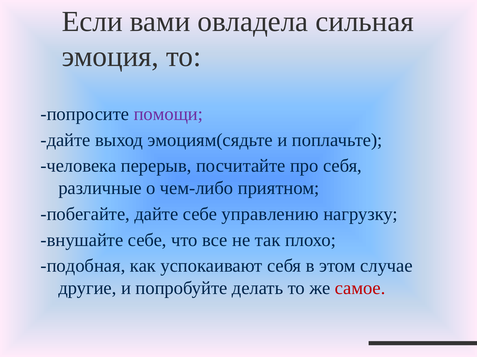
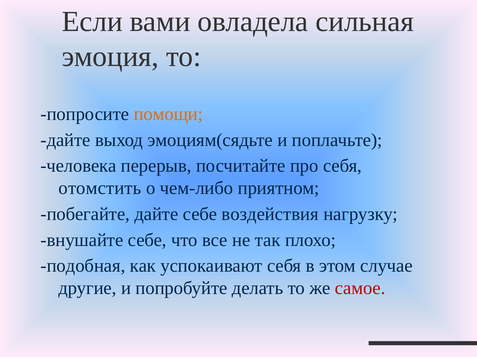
помощи colour: purple -> orange
различные: различные -> отомстить
управлению: управлению -> воздействия
